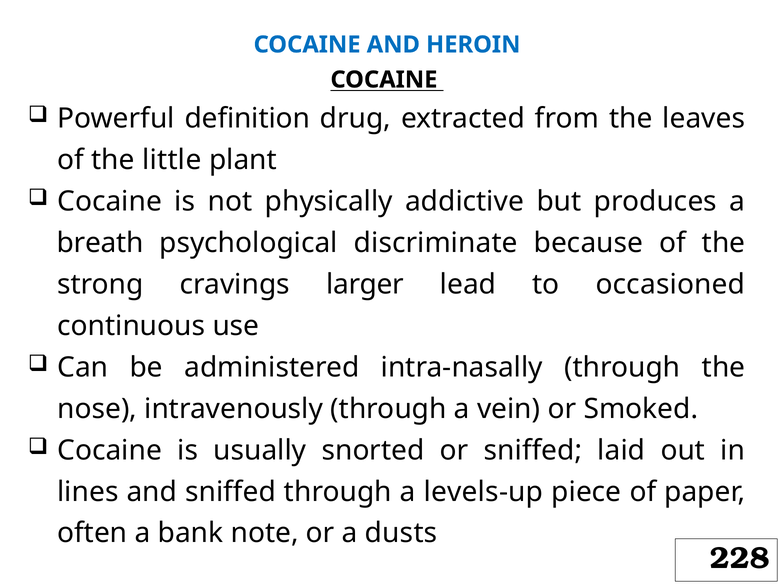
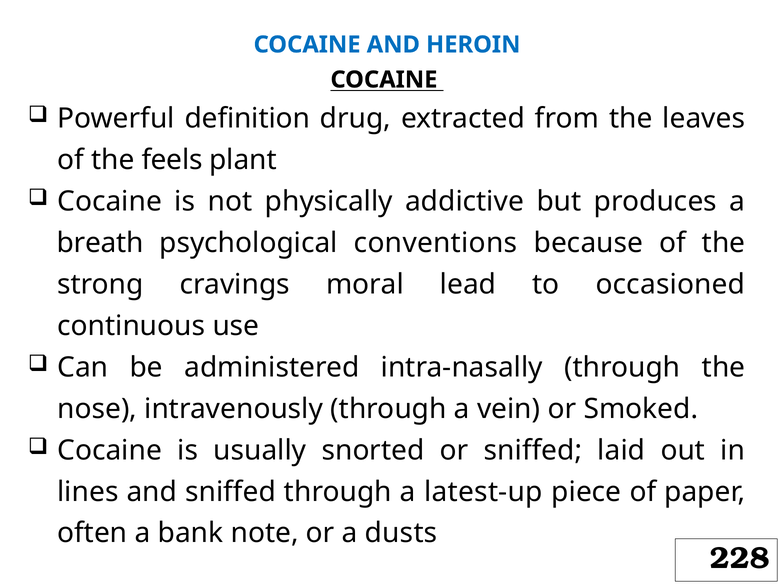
little: little -> feels
discriminate: discriminate -> conventions
larger: larger -> moral
levels-up: levels-up -> latest-up
